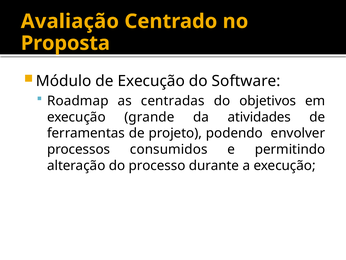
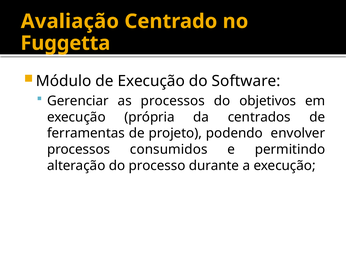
Proposta: Proposta -> Fuggetta
Roadmap: Roadmap -> Gerenciar
as centradas: centradas -> processos
grande: grande -> própria
atividades: atividades -> centrados
